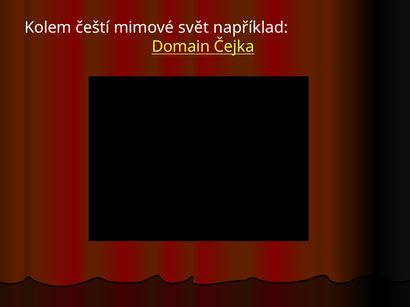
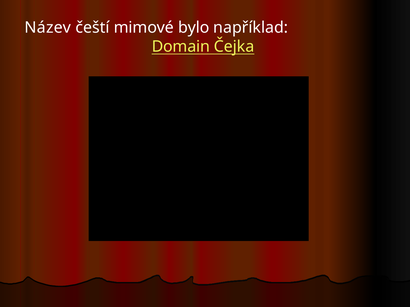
Kolem: Kolem -> Název
svět: svět -> bylo
